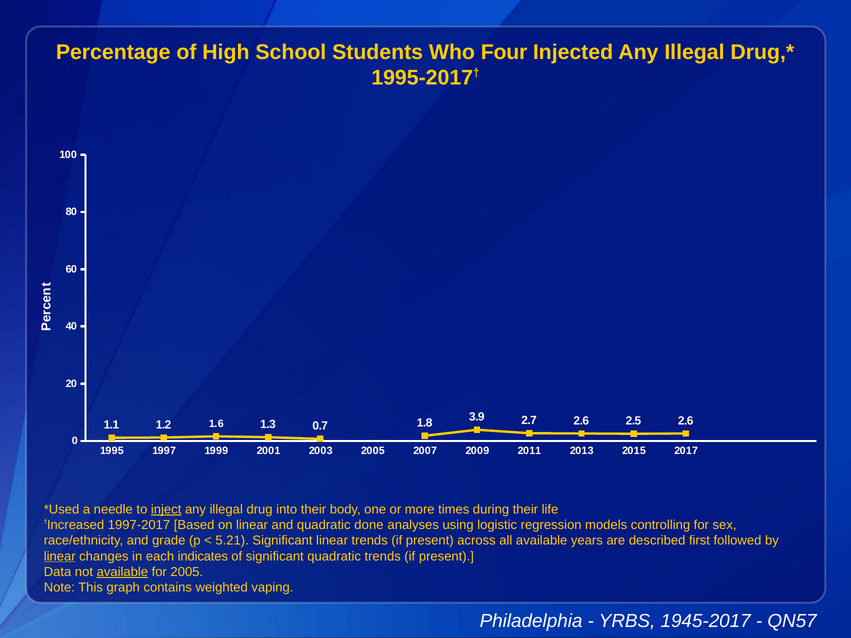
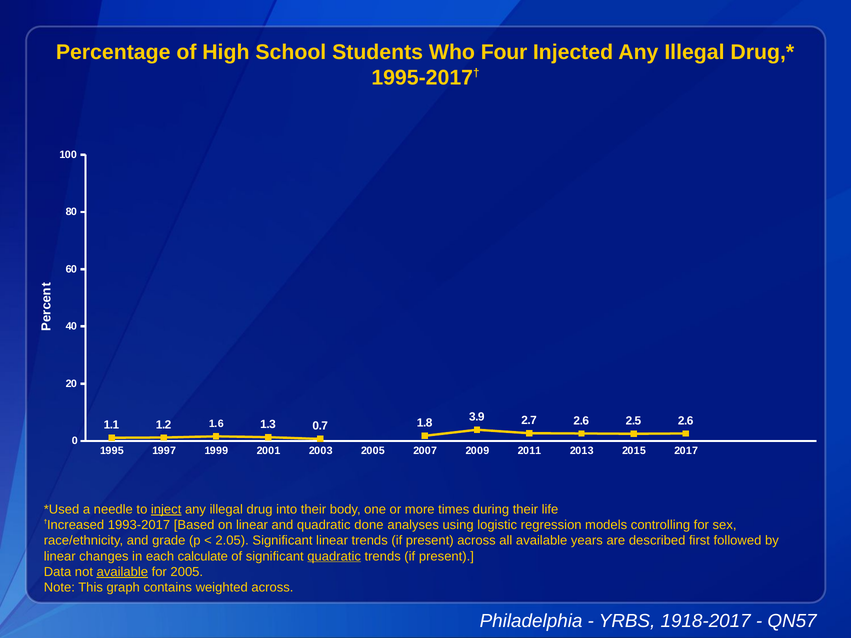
1997-2017: 1997-2017 -> 1993-2017
5.21: 5.21 -> 2.05
linear at (60, 556) underline: present -> none
indicates: indicates -> calculate
quadratic at (334, 556) underline: none -> present
weighted vaping: vaping -> across
1945-2017: 1945-2017 -> 1918-2017
